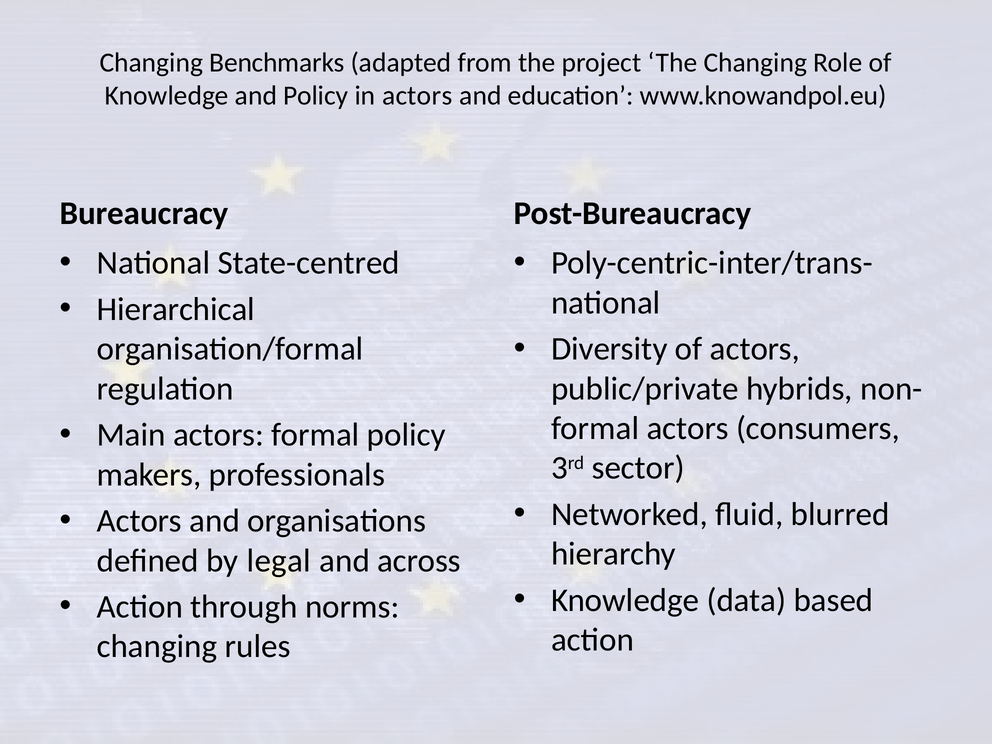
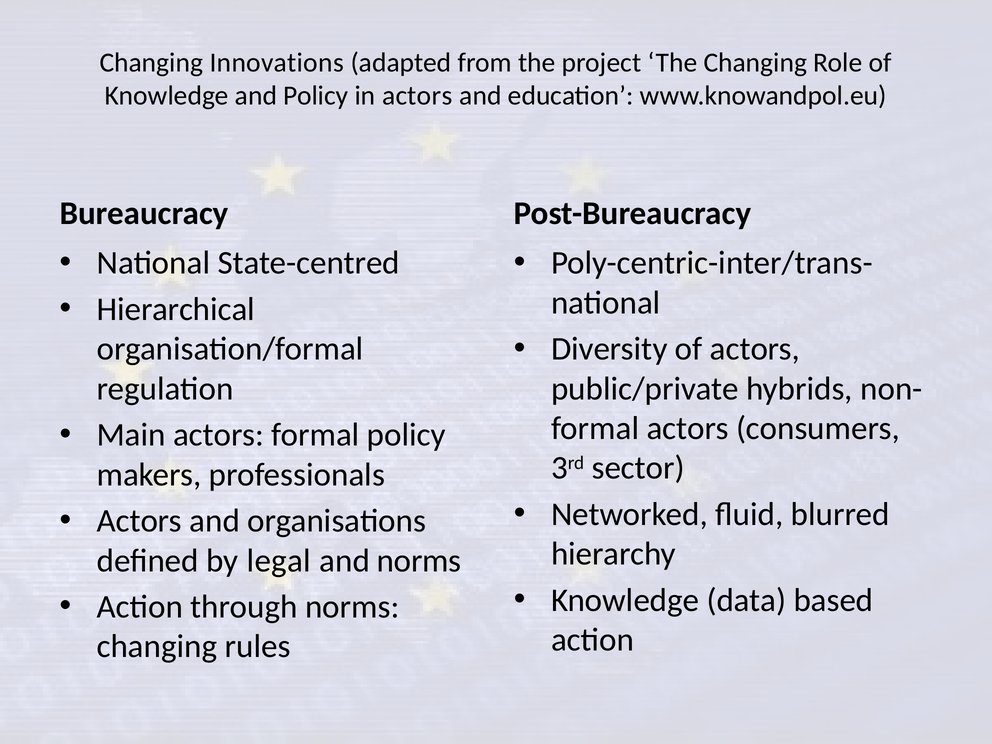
Benchmarks: Benchmarks -> Innovations
and across: across -> norms
